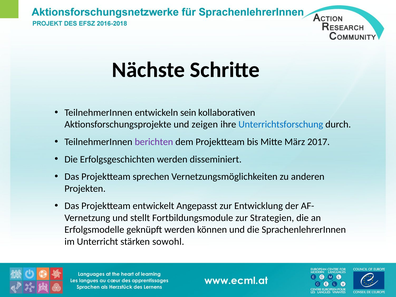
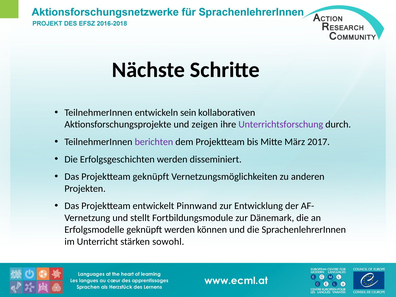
Unterrichtsforschung colour: blue -> purple
Projektteam sprechen: sprechen -> geknüpft
Angepasst: Angepasst -> Pinnwand
Strategien: Strategien -> Dänemark
